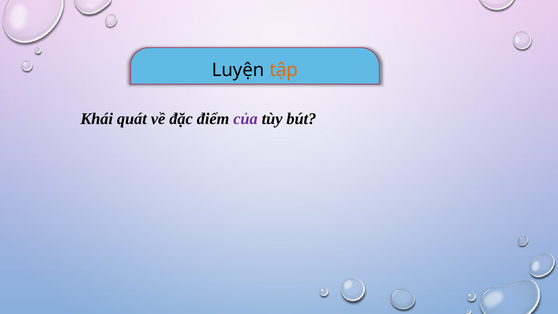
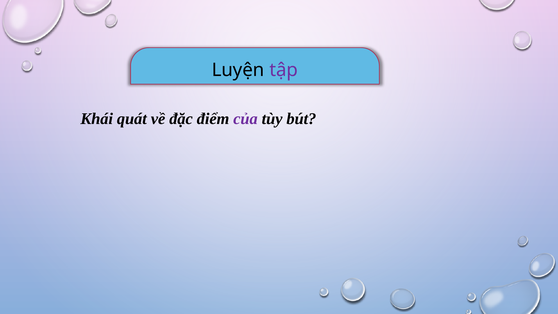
tập colour: orange -> purple
